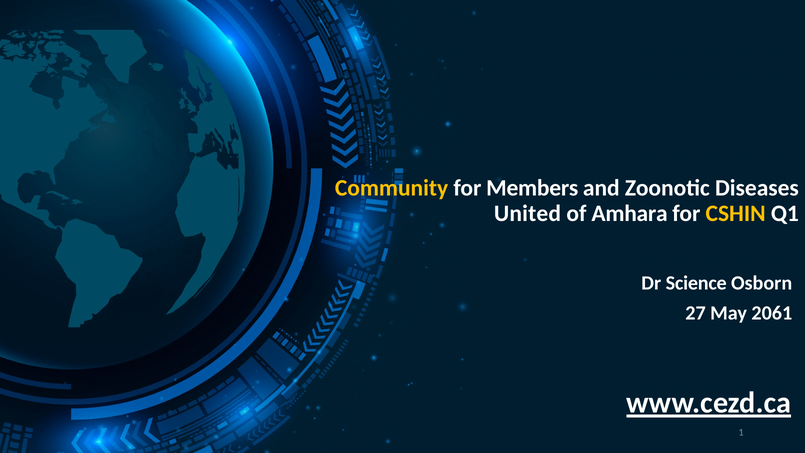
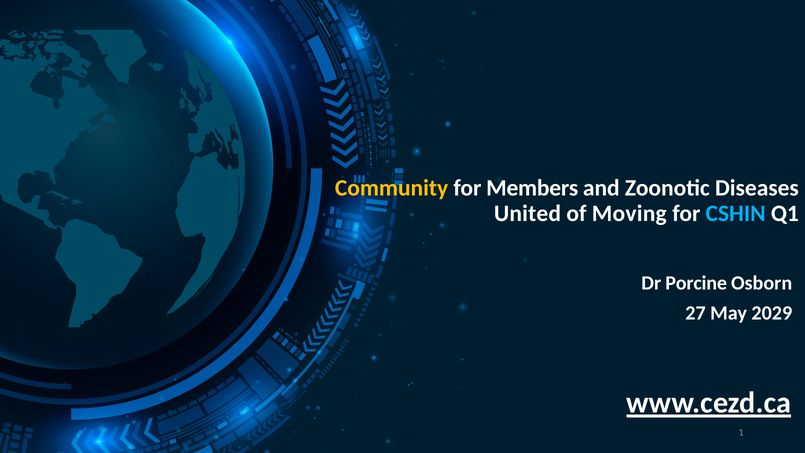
Amhara: Amhara -> Moving
CSHIN colour: yellow -> light blue
Science: Science -> Porcine
2061: 2061 -> 2029
